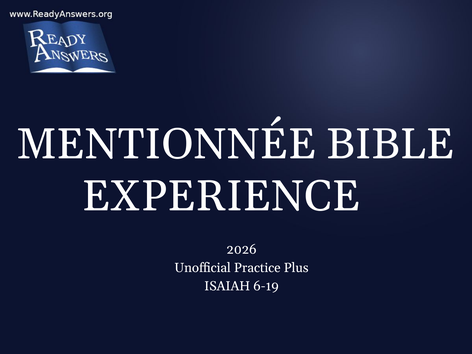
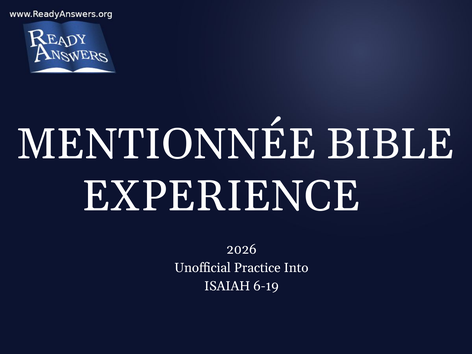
Plus: Plus -> Into
